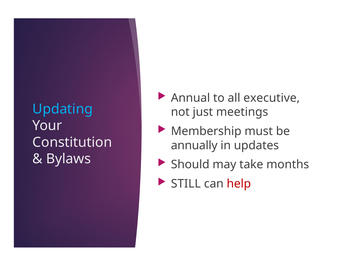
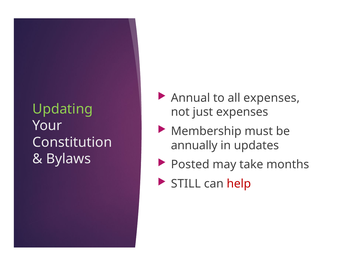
all executive: executive -> expenses
Updating colour: light blue -> light green
just meetings: meetings -> expenses
Should: Should -> Posted
